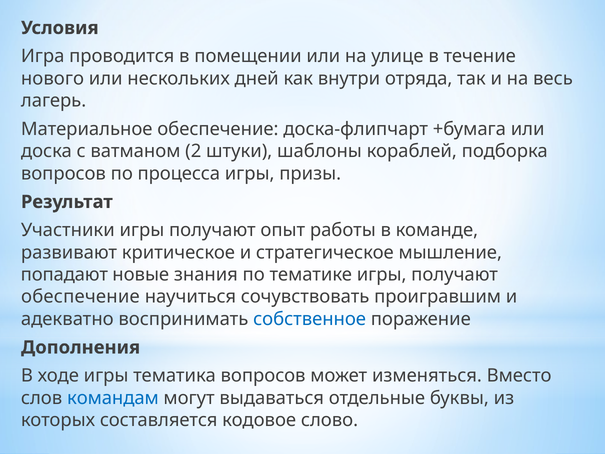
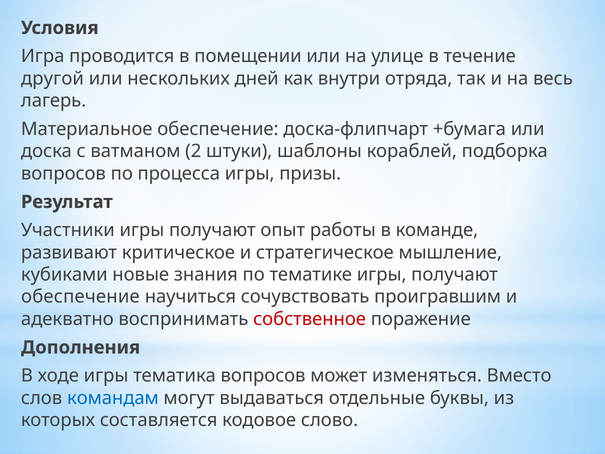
нового: нового -> другой
попадают: попадают -> кубиками
собственное colour: blue -> red
